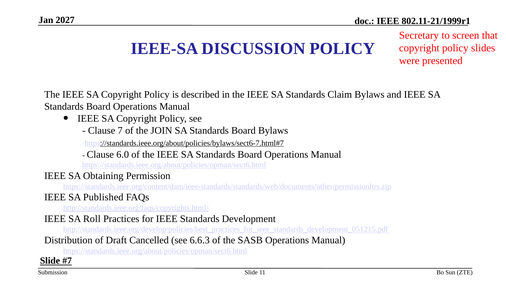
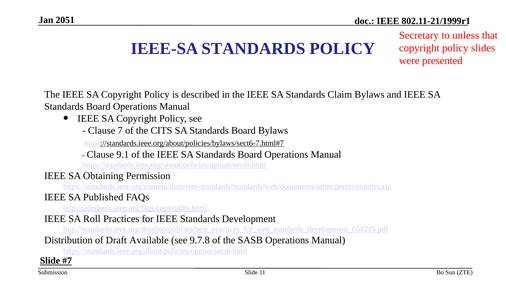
2027: 2027 -> 2051
screen: screen -> unless
IEEE-SA DISCUSSION: DISCUSSION -> STANDARDS
JOIN: JOIN -> CITS
6.0: 6.0 -> 9.1
Cancelled: Cancelled -> Available
6.6.3: 6.6.3 -> 9.7.8
